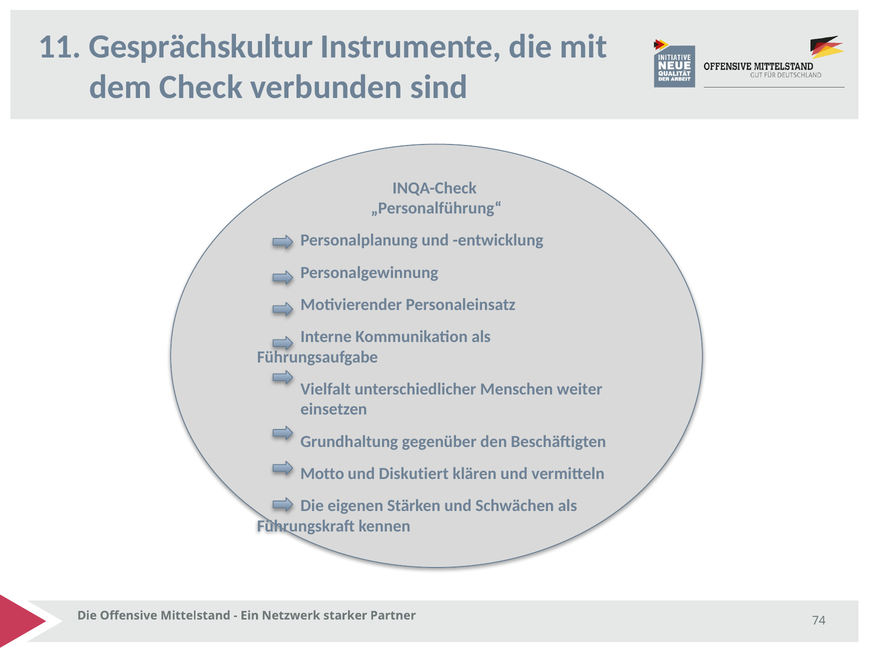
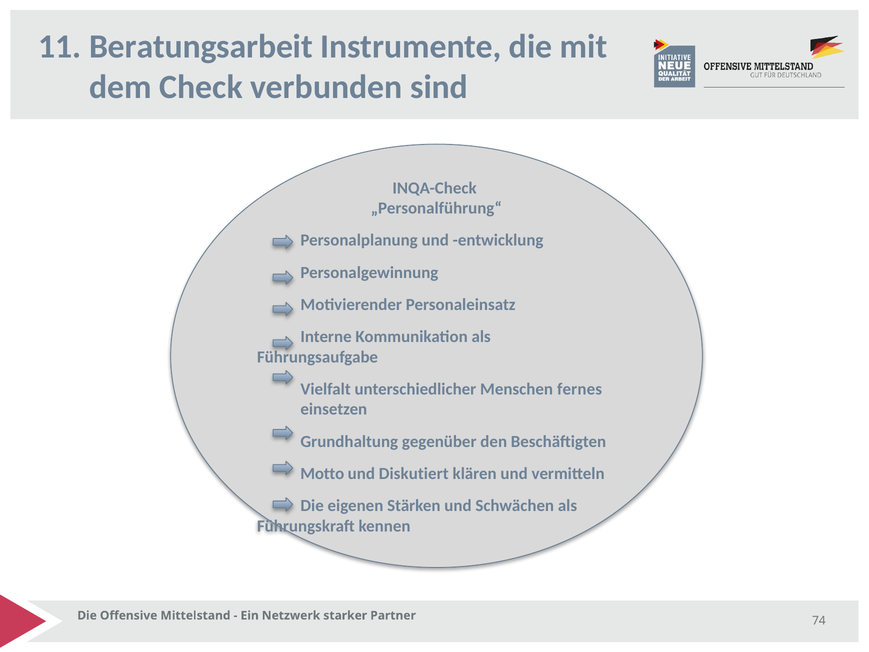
Gesprächskultur: Gesprächskultur -> Beratungsarbeit
weiter: weiter -> fernes
